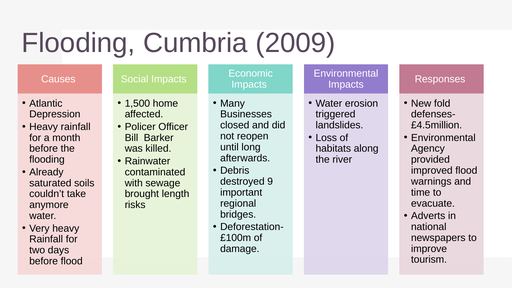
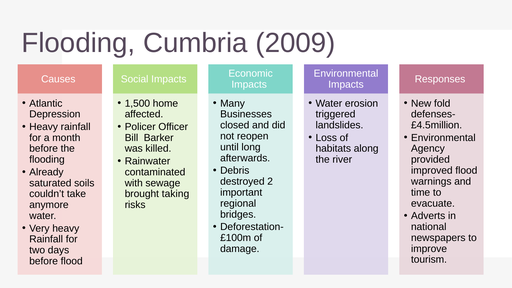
9: 9 -> 2
length: length -> taking
